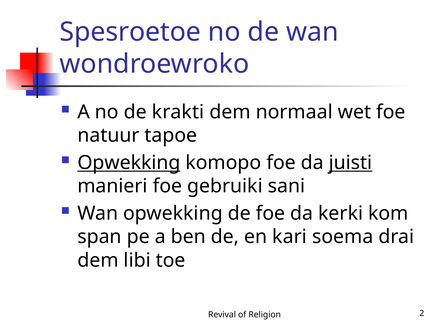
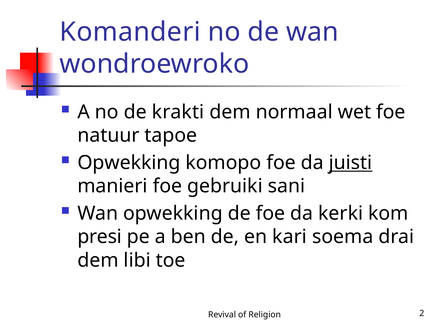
Spesroetoe: Spesroetoe -> Komanderi
Opwekking at (129, 163) underline: present -> none
span: span -> presi
